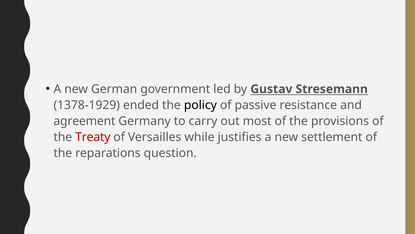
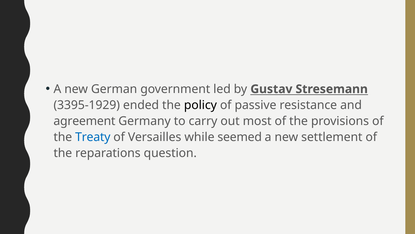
1378-1929: 1378-1929 -> 3395-1929
Treaty colour: red -> blue
justifies: justifies -> seemed
